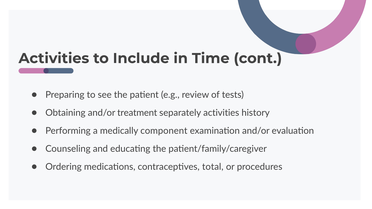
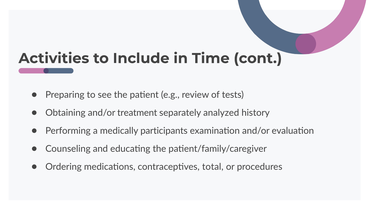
separately activities: activities -> analyzed
component: component -> participants
